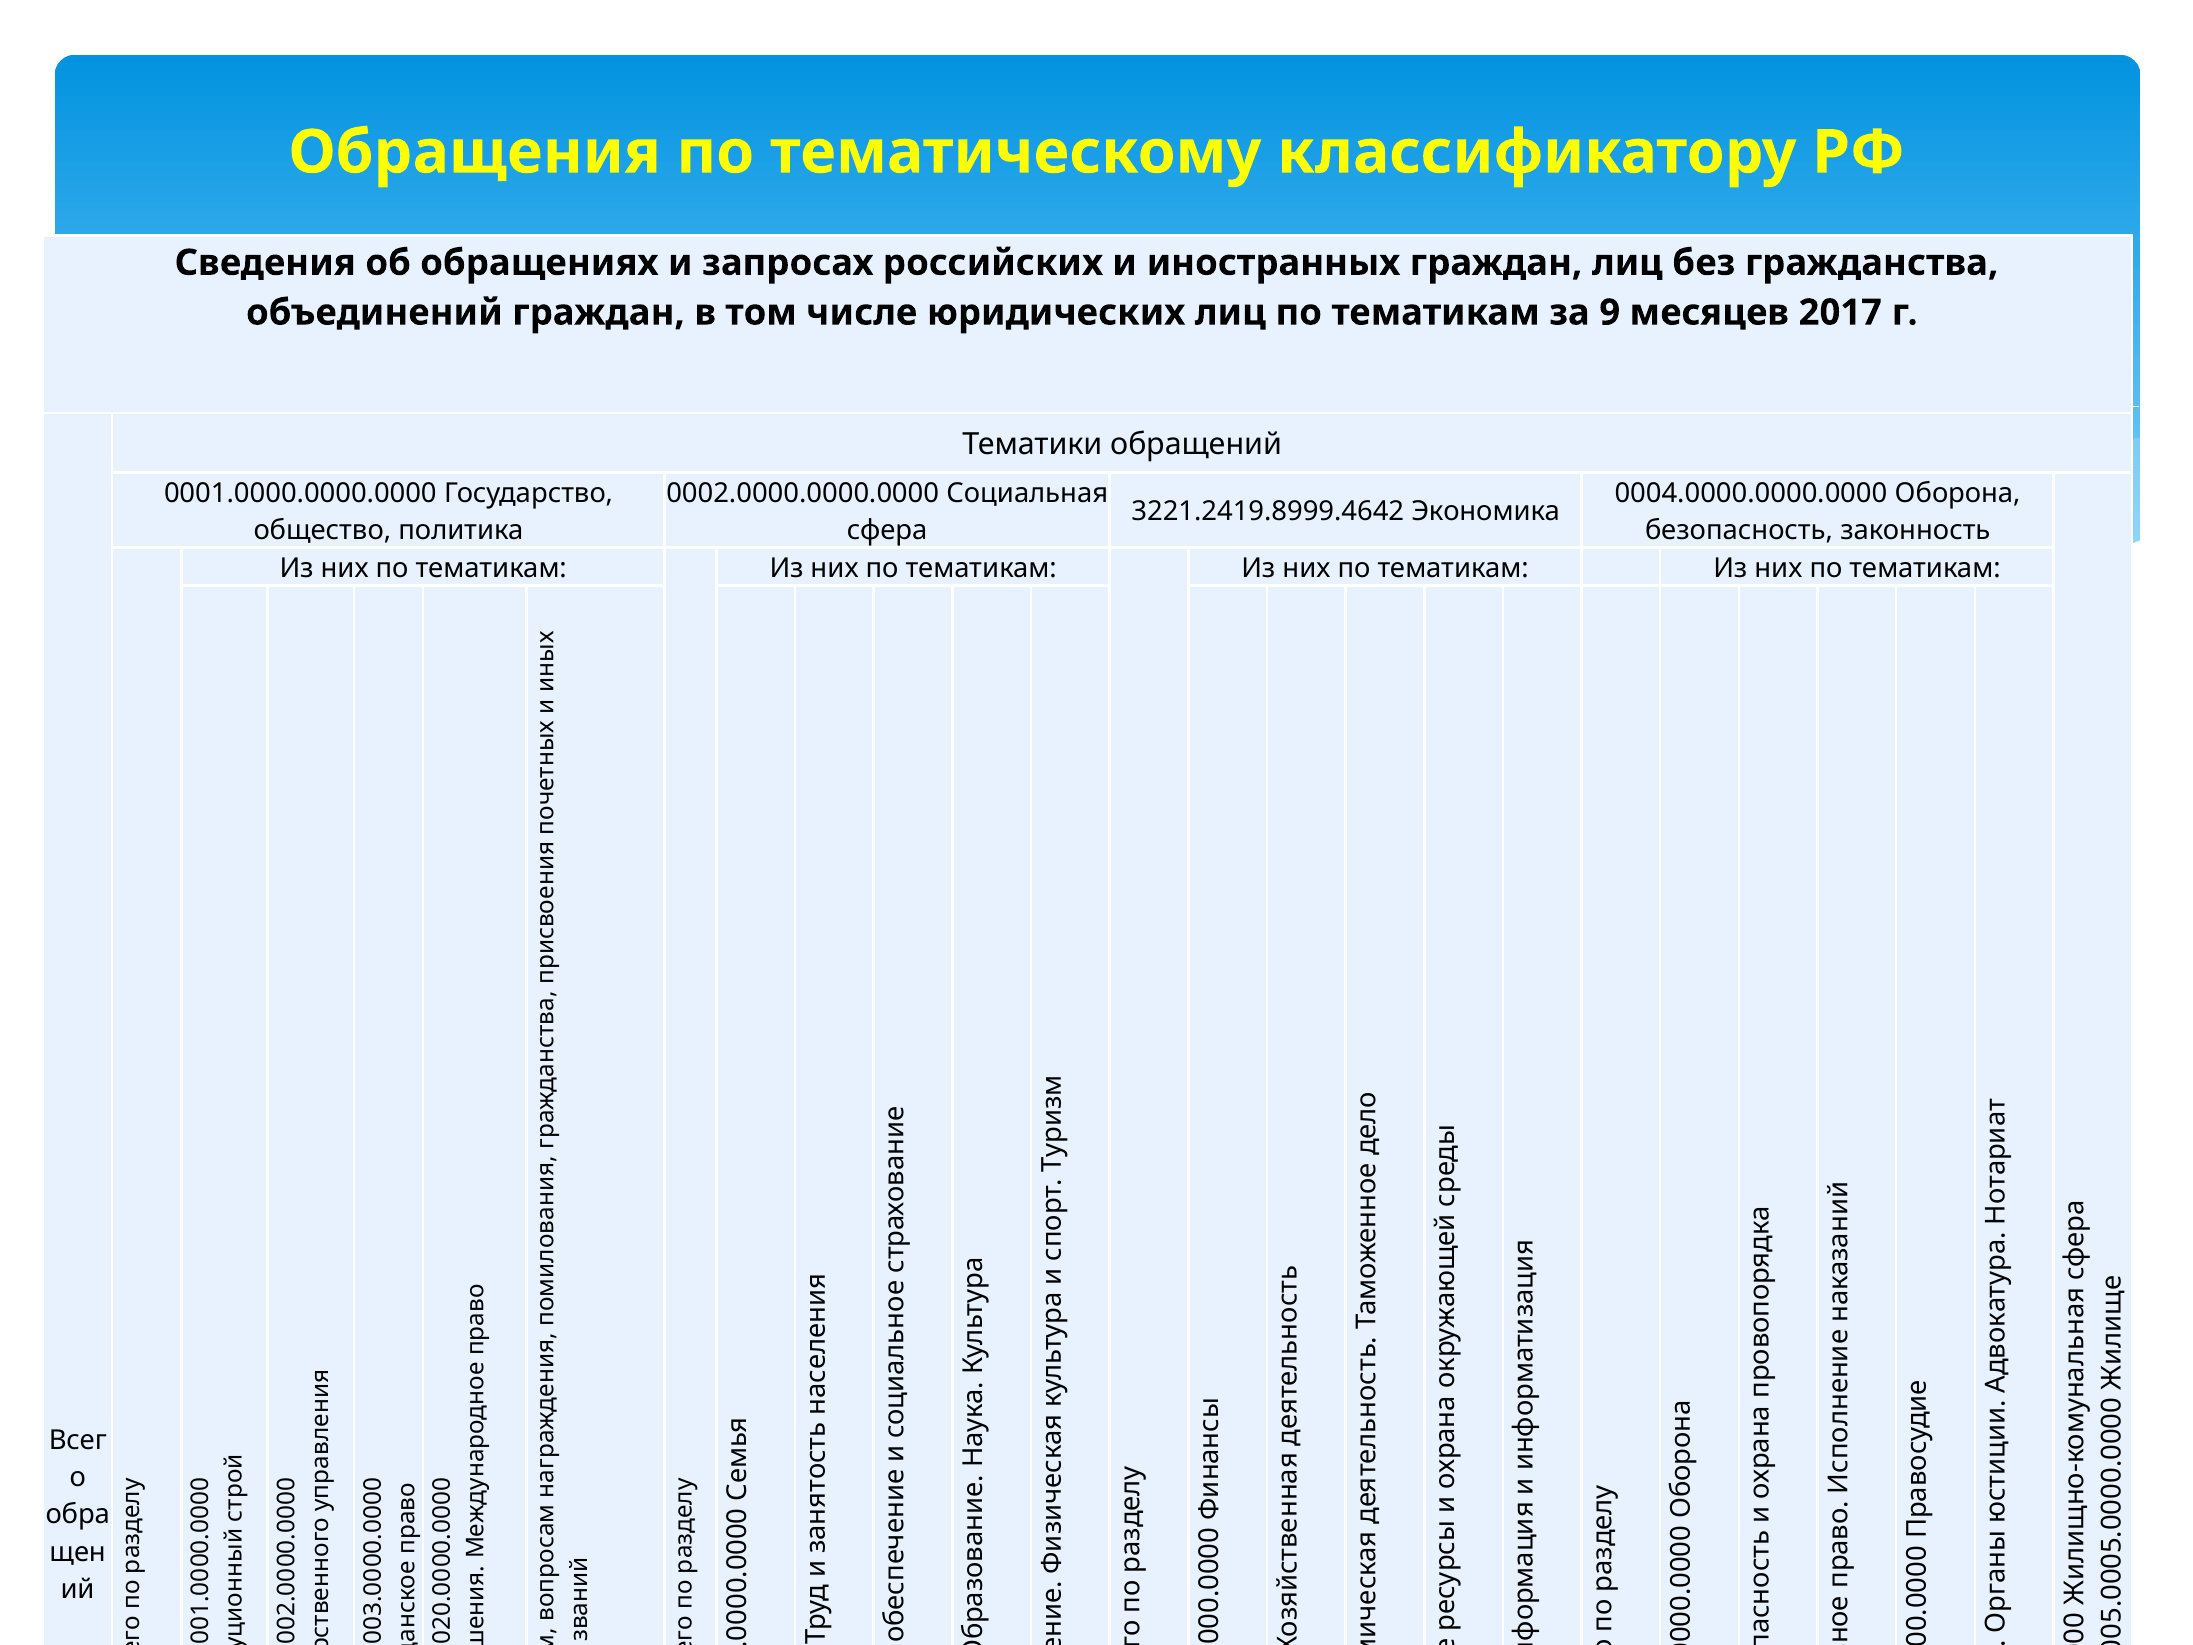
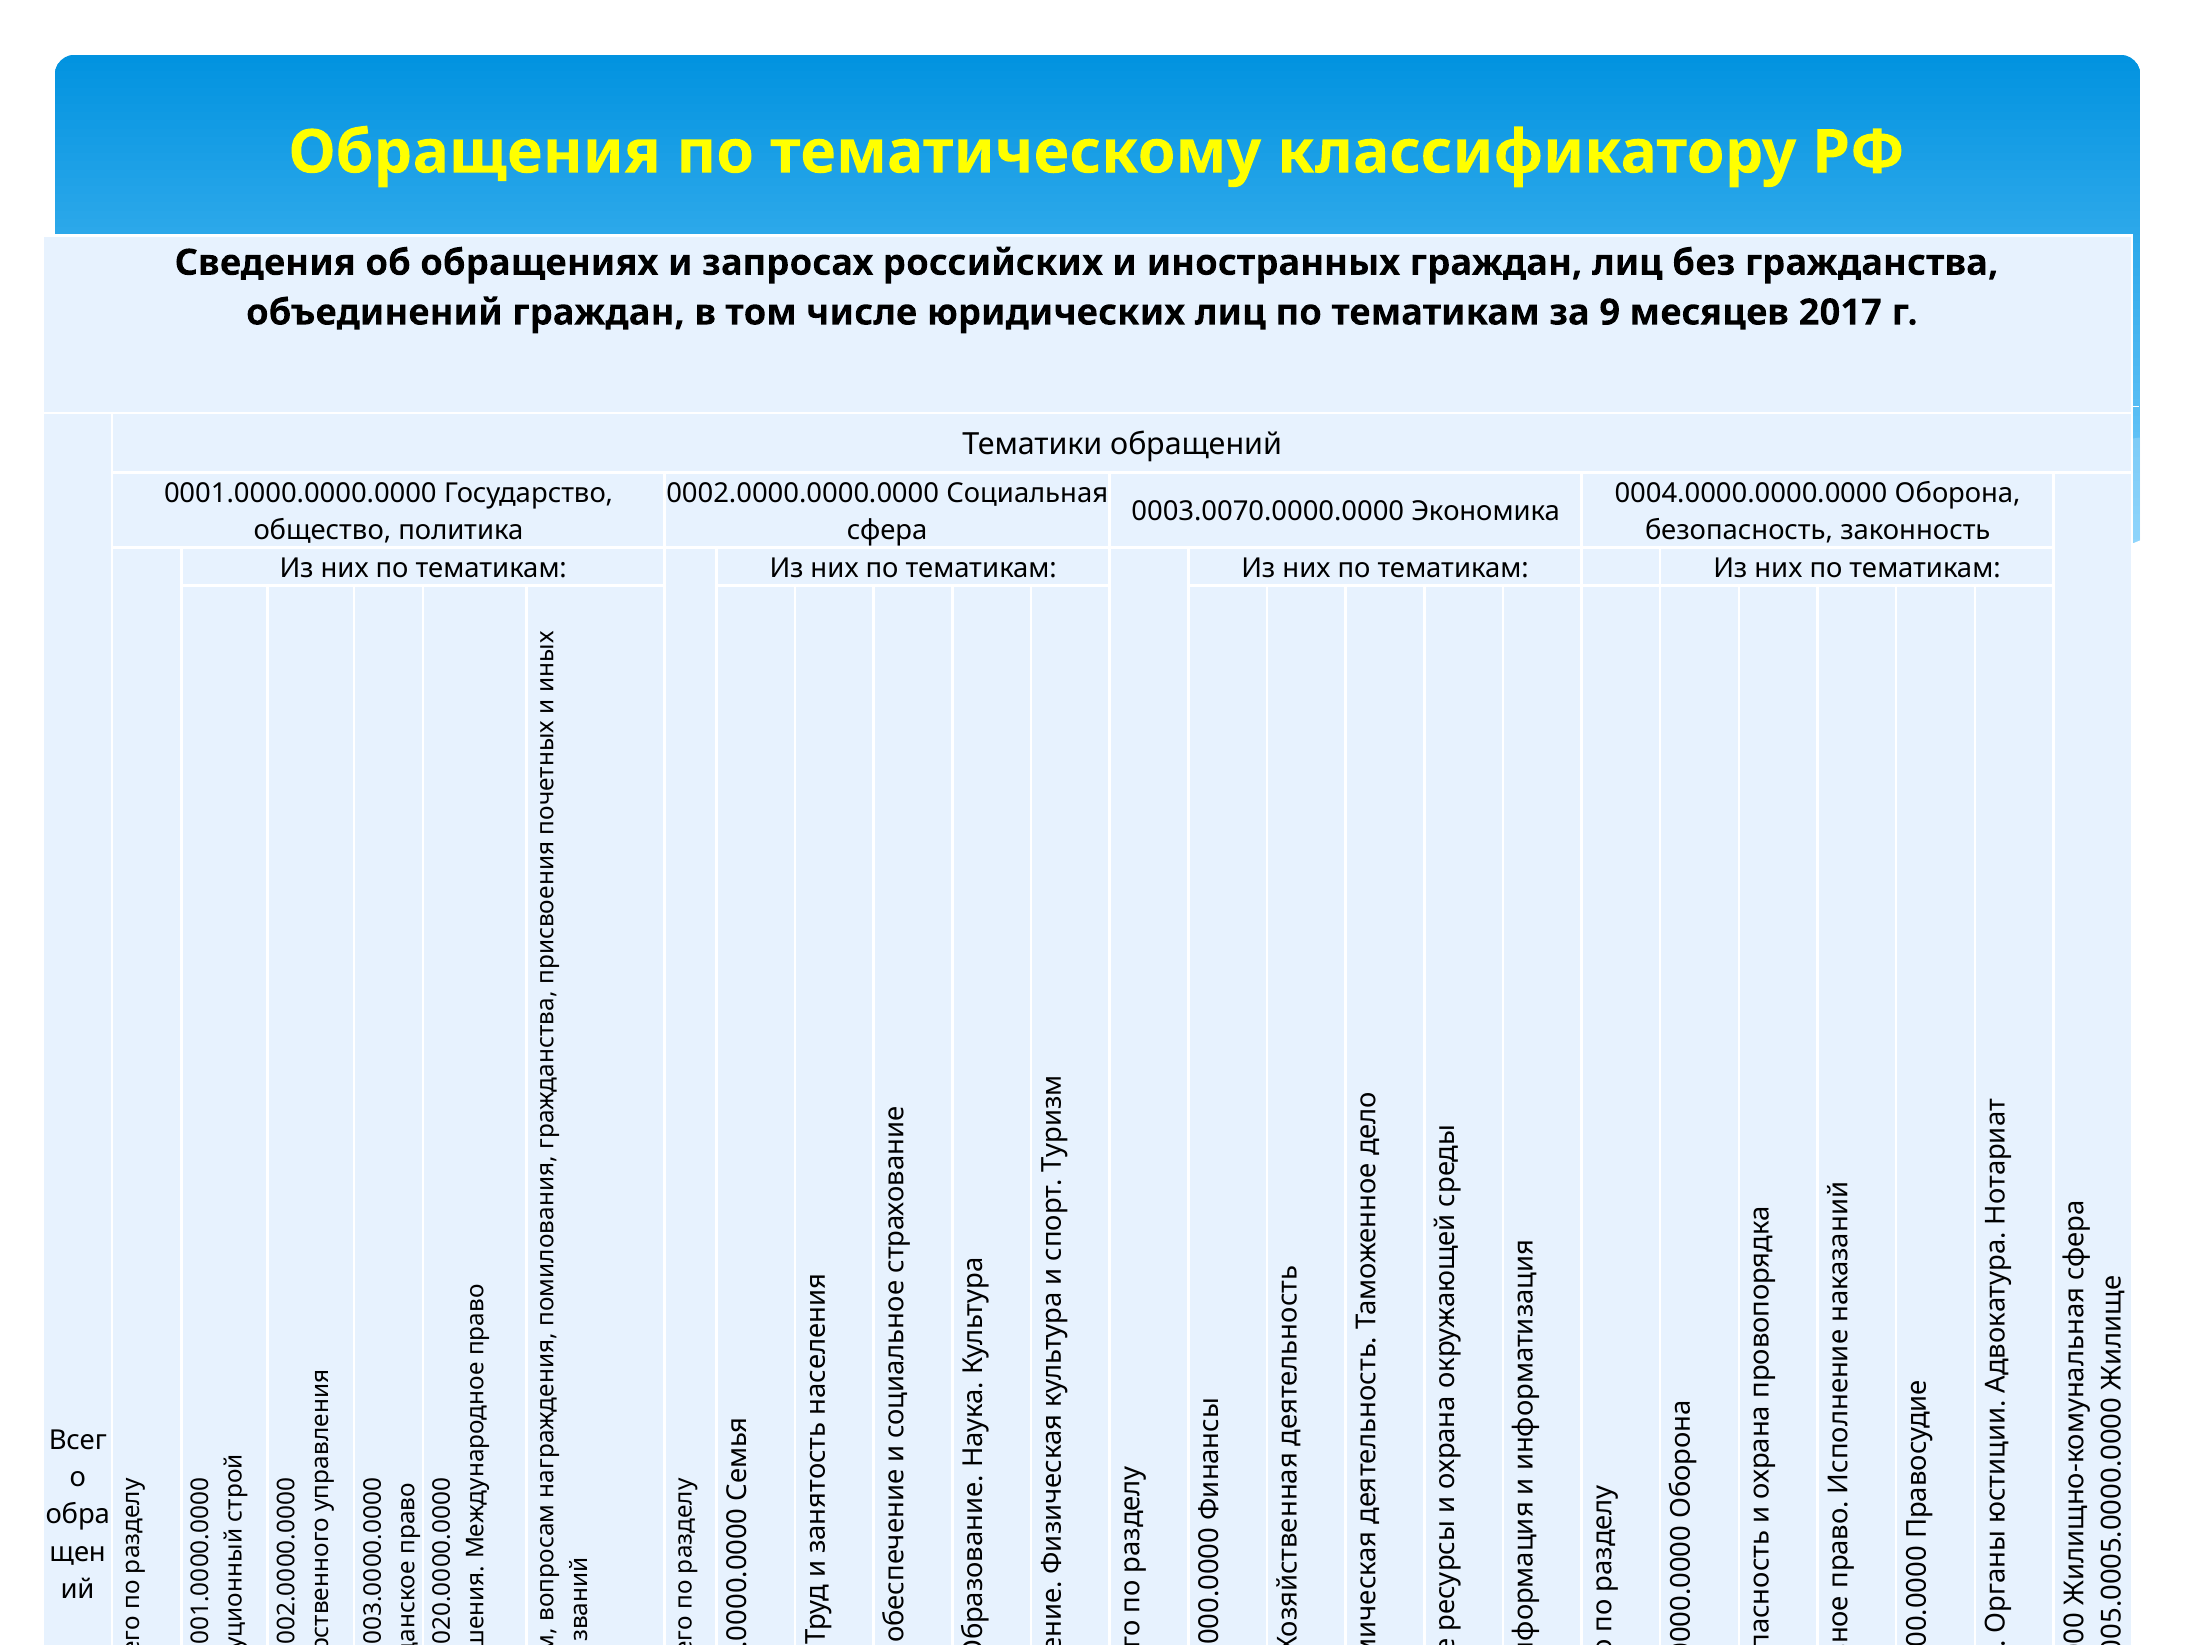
3221.2419.8999.4642: 3221.2419.8999.4642 -> 0003.0070.0000.0000
